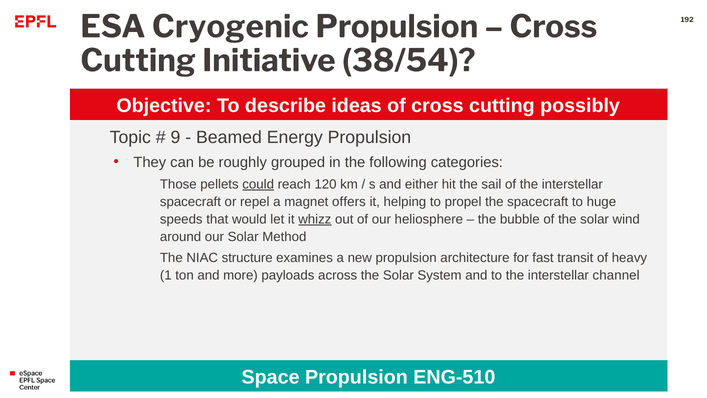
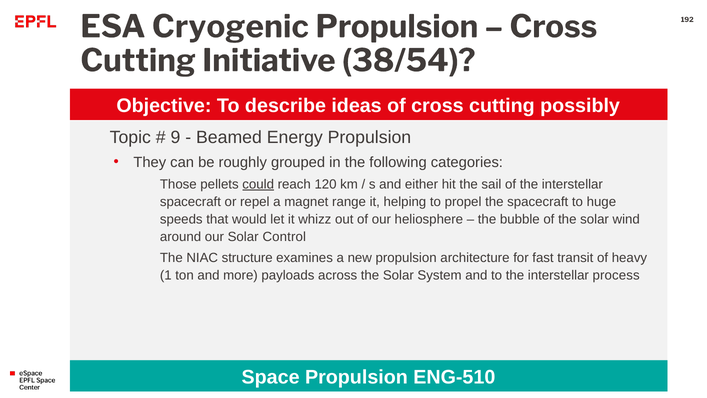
offers: offers -> range
whizz underline: present -> none
Method: Method -> Control
channel: channel -> process
